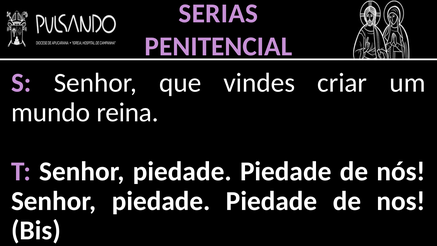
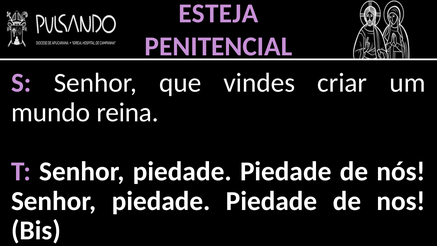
SERIAS: SERIAS -> ESTEJA
